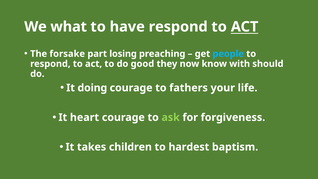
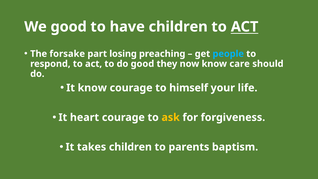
We what: what -> good
have respond: respond -> children
with: with -> care
It doing: doing -> know
fathers: fathers -> himself
ask colour: light green -> yellow
hardest: hardest -> parents
